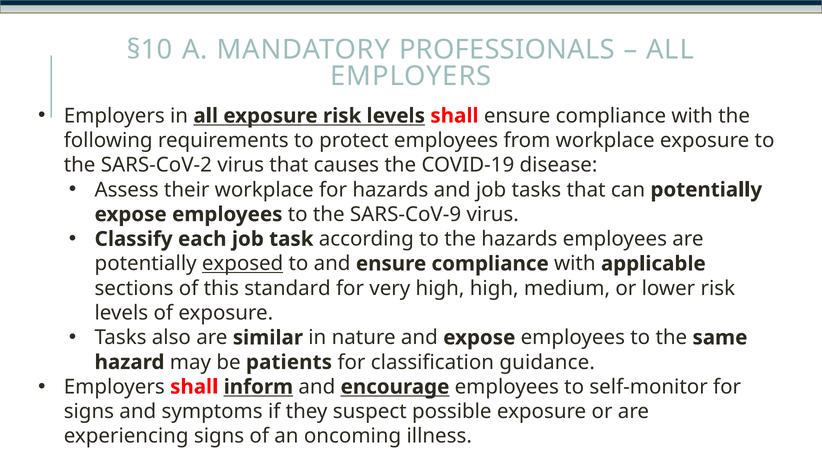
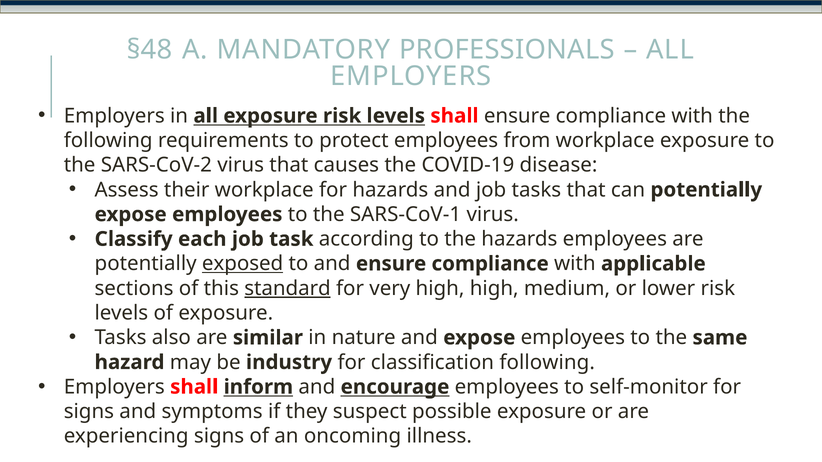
§10: §10 -> §48
SARS-CoV-9: SARS-CoV-9 -> SARS-CoV-1
standard underline: none -> present
patients: patients -> industry
classification guidance: guidance -> following
